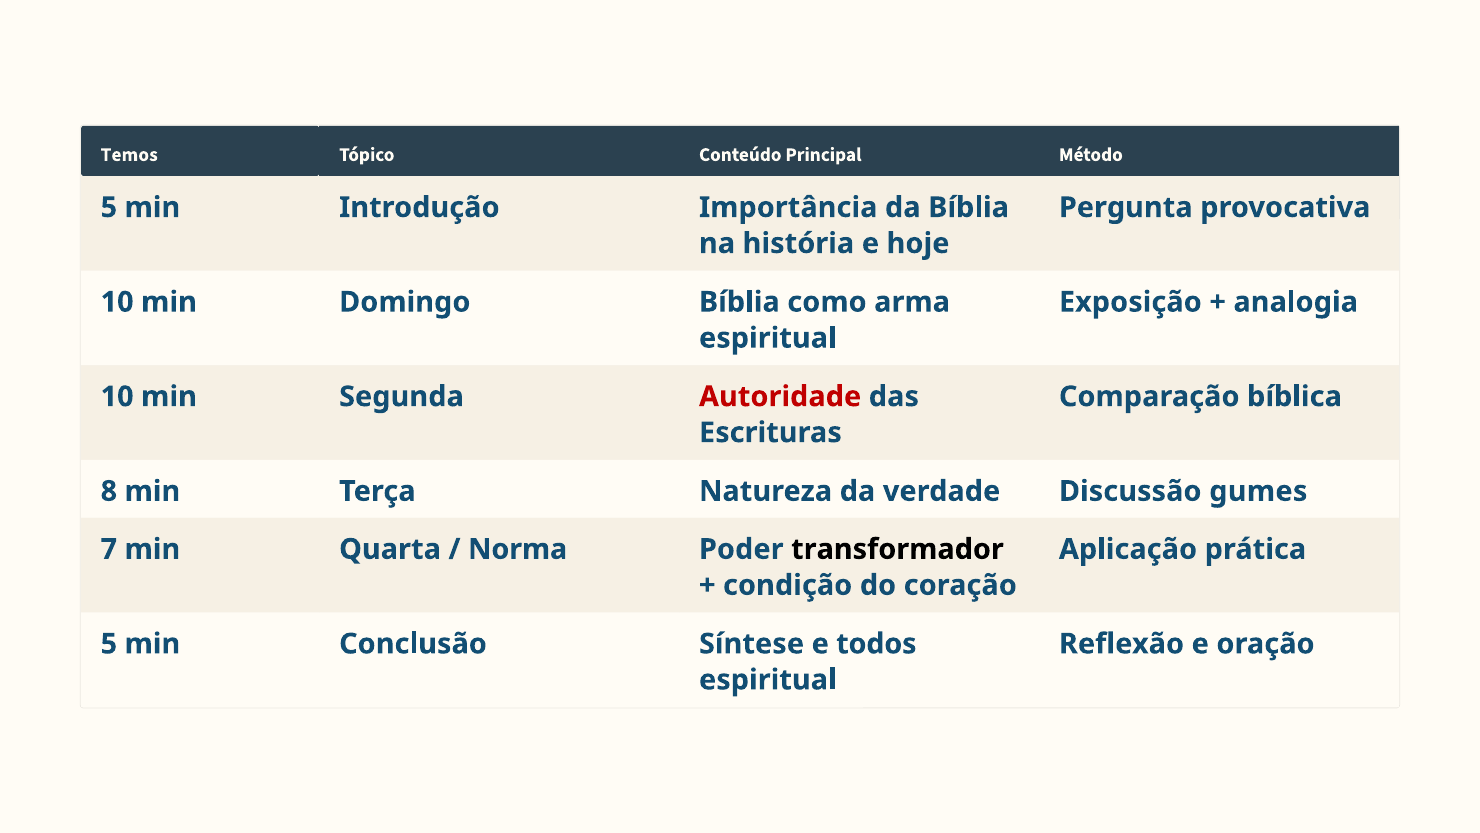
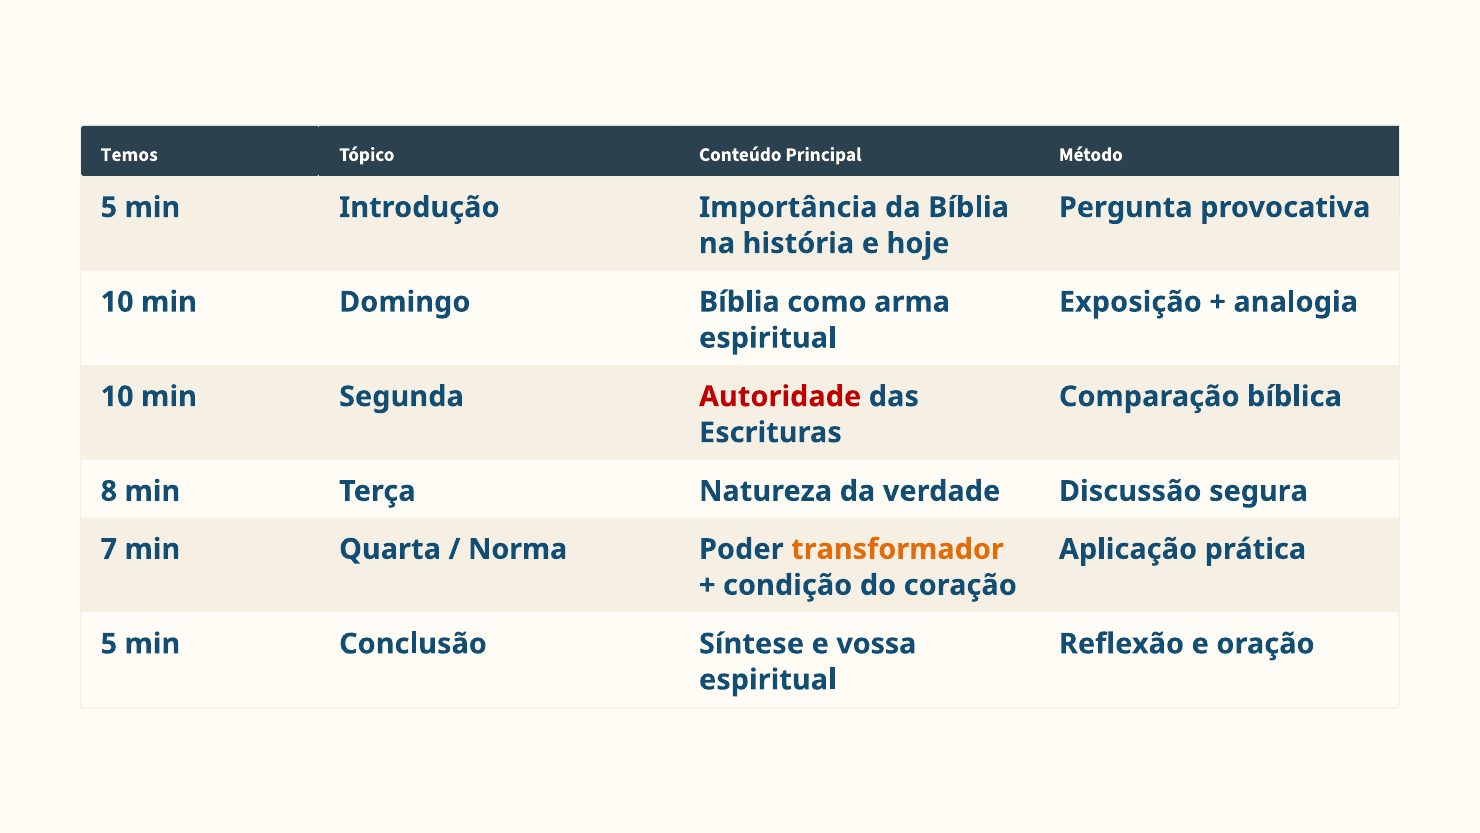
gumes: gumes -> segura
transformador colour: black -> orange
todos: todos -> vossa
